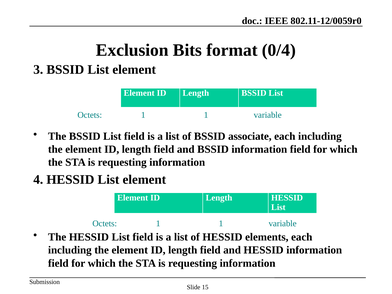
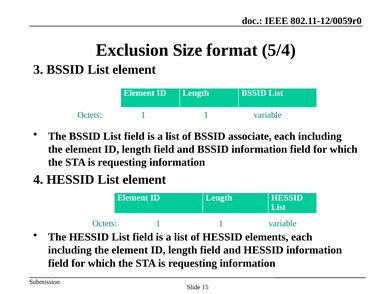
Bits: Bits -> Size
0/4: 0/4 -> 5/4
